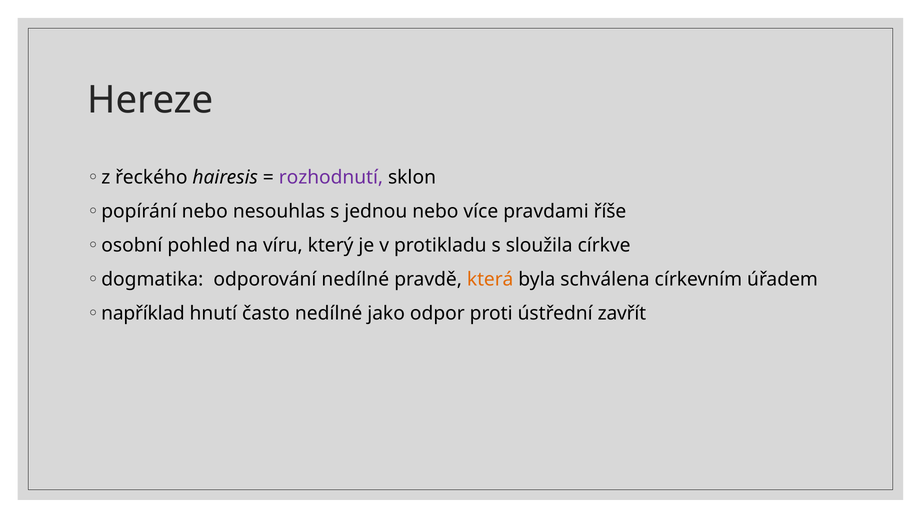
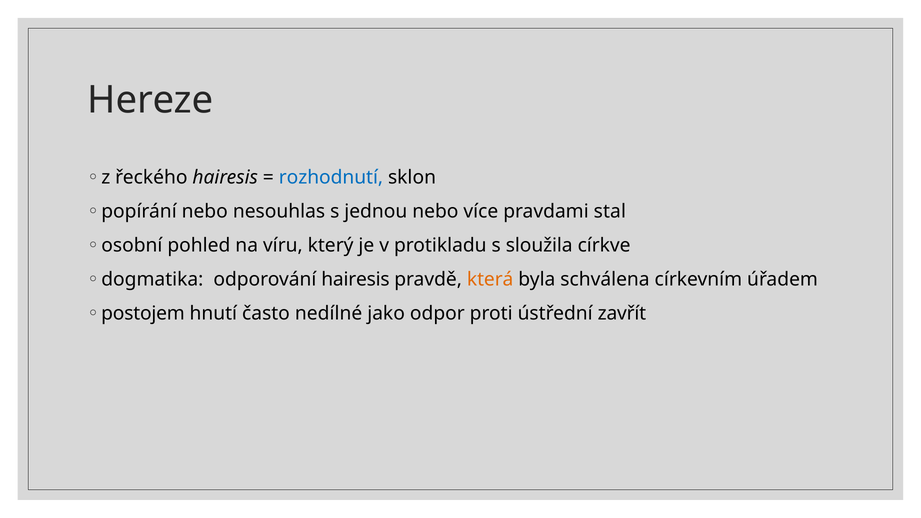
rozhodnutí colour: purple -> blue
říše: říše -> stal
odporování nedílné: nedílné -> hairesis
například: například -> postojem
